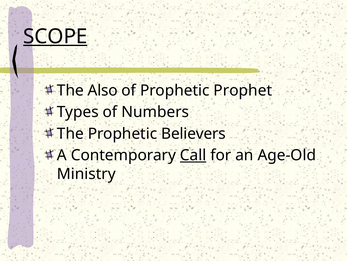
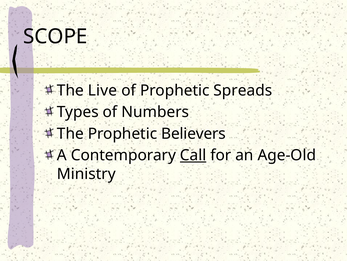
SCOPE underline: present -> none
Also: Also -> Live
Prophet: Prophet -> Spreads
